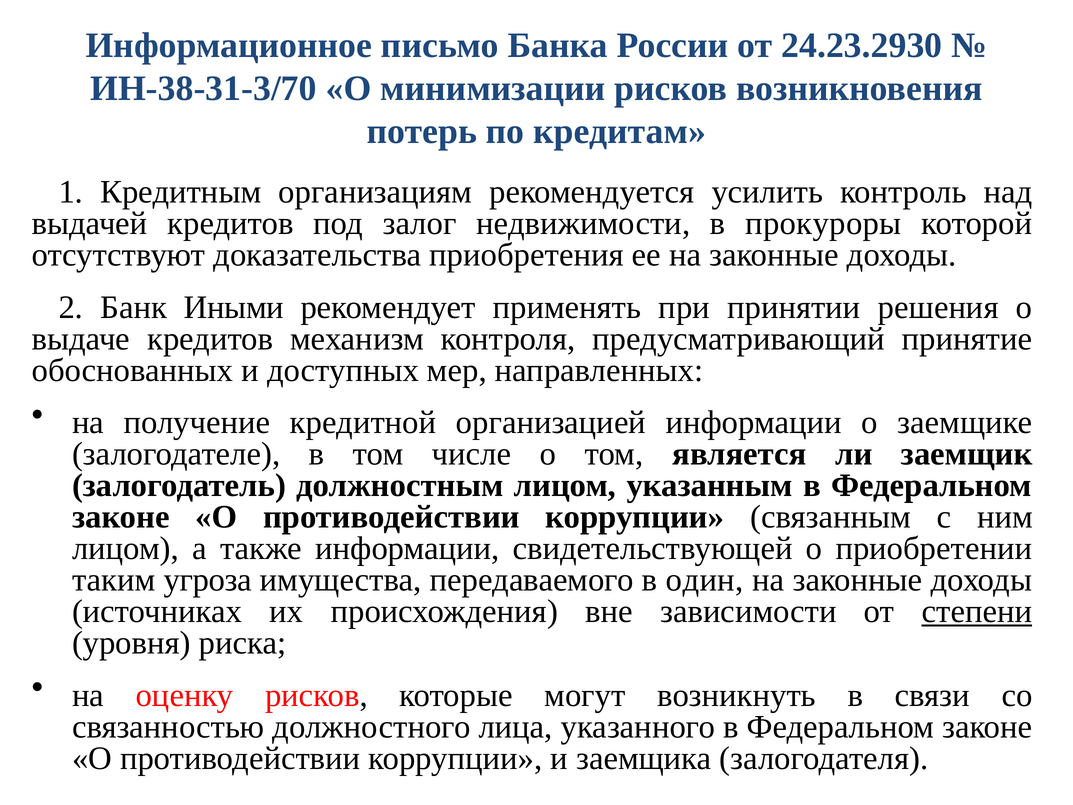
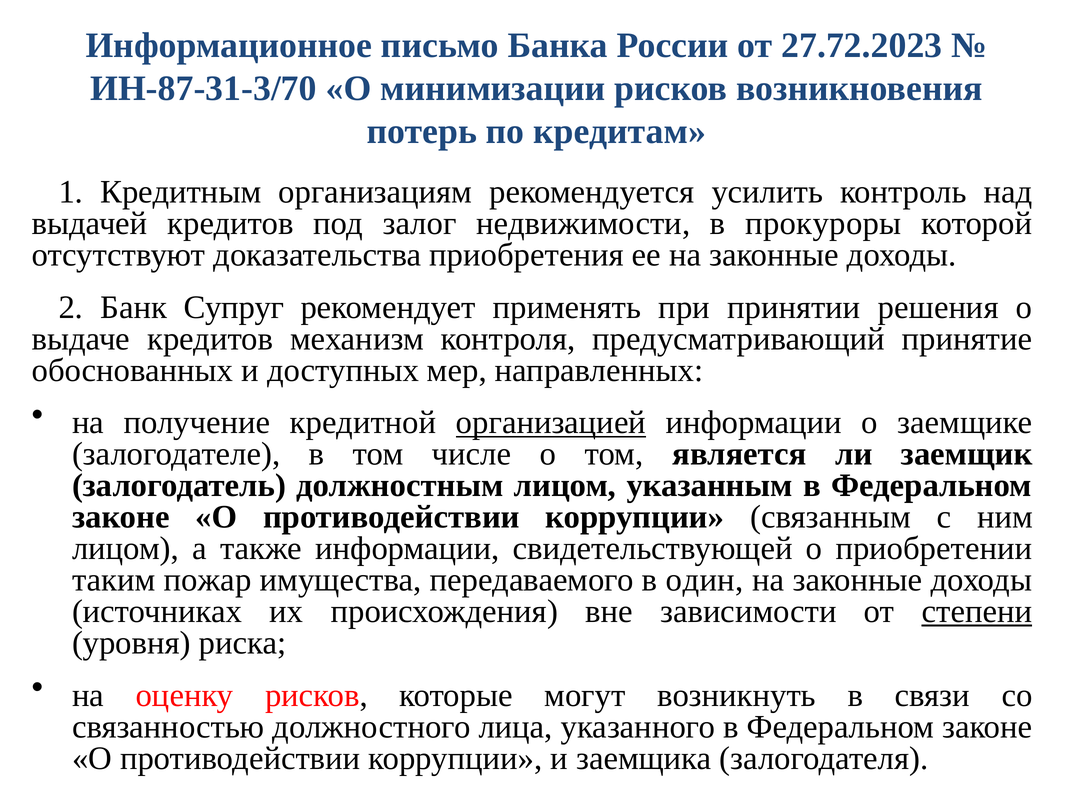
24.23.2930: 24.23.2930 -> 27.72.2023
ИН-38-31-3/70: ИН-38-31-3/70 -> ИН-87-31-3/70
Иными: Иными -> Супруг
организацией underline: none -> present
угроза: угроза -> пожар
